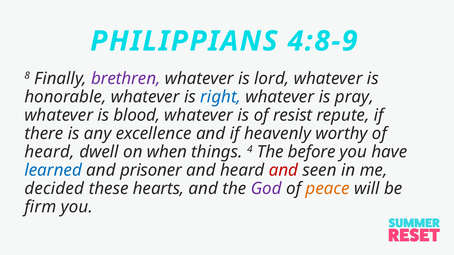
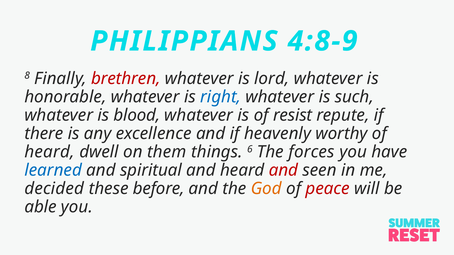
brethren colour: purple -> red
pray: pray -> such
when: when -> them
4: 4 -> 6
before: before -> forces
prisoner: prisoner -> spiritual
hearts: hearts -> before
God colour: purple -> orange
peace colour: orange -> red
firm: firm -> able
